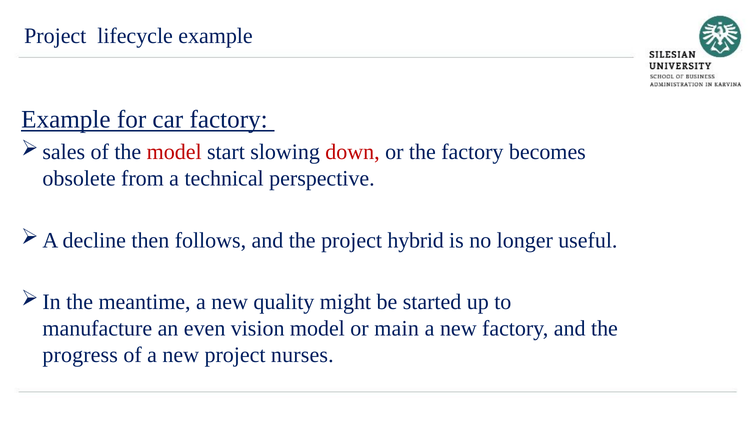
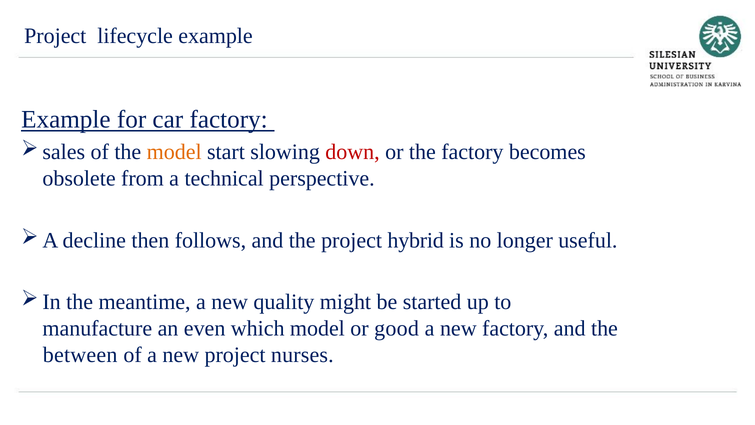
model at (174, 152) colour: red -> orange
vision: vision -> which
main: main -> good
progress: progress -> between
